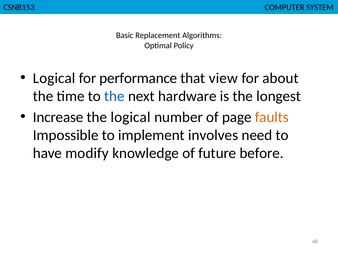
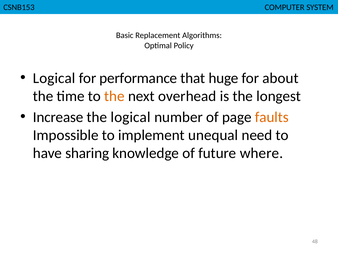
view: view -> huge
the at (114, 96) colour: blue -> orange
hardware: hardware -> overhead
involves: involves -> unequal
modify: modify -> sharing
before: before -> where
